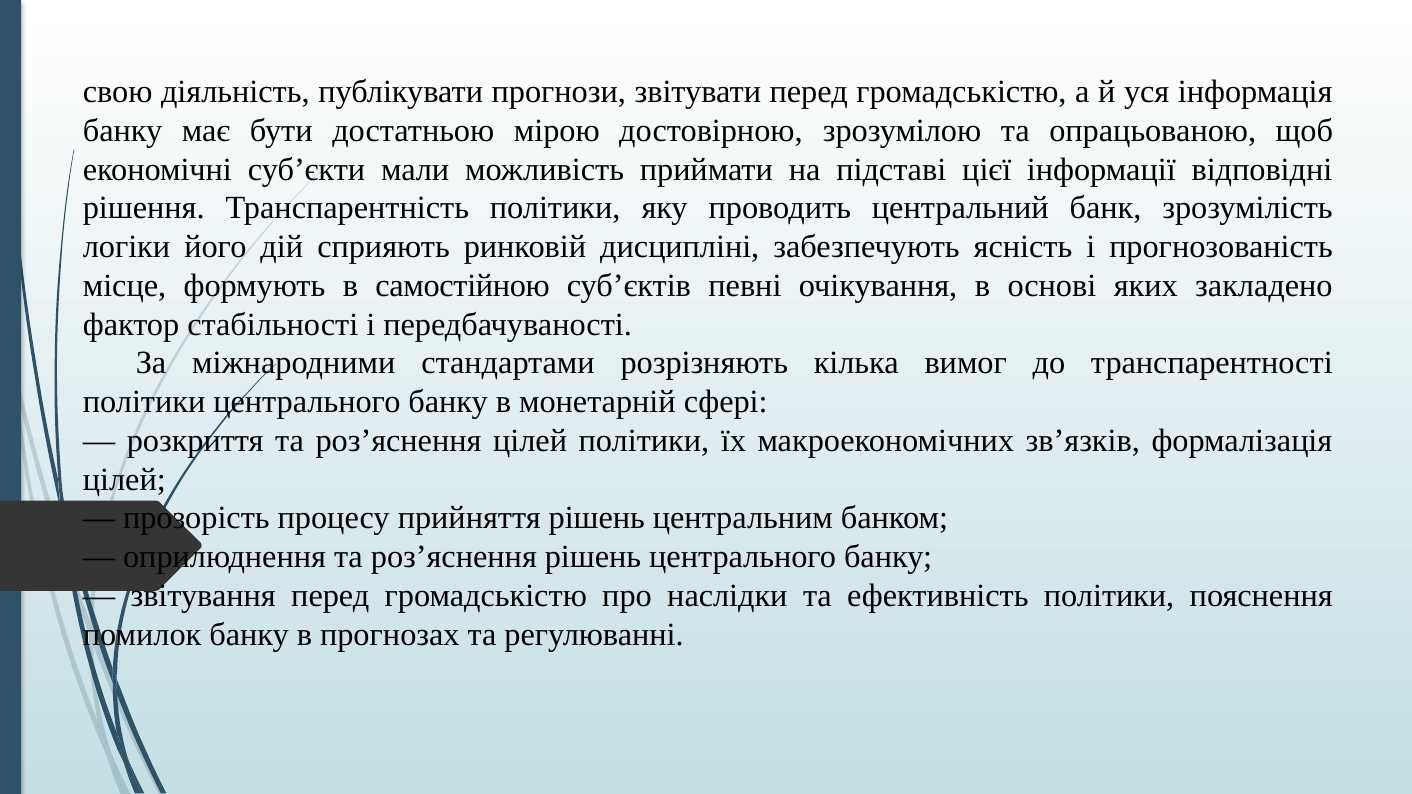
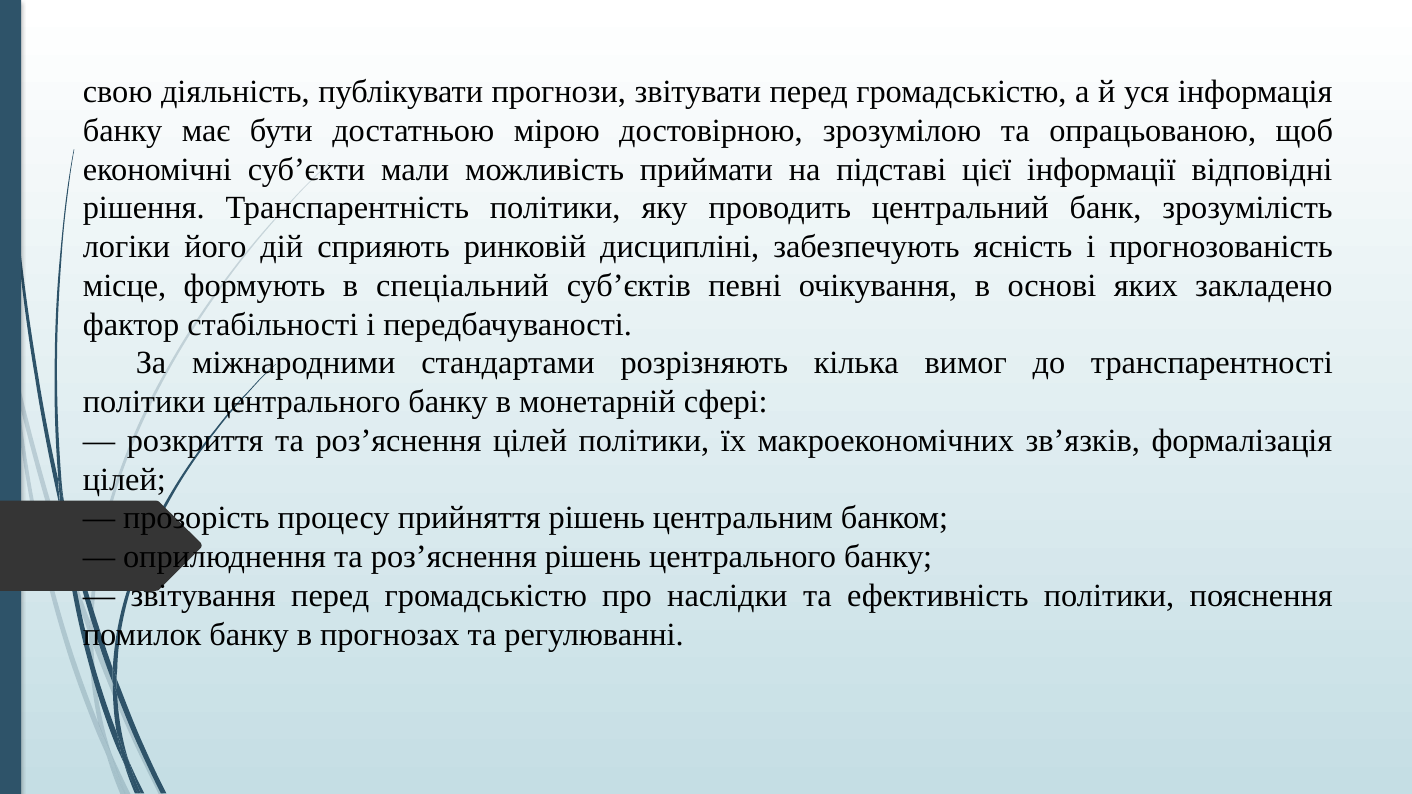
самостійною: самостійною -> спеціальний
